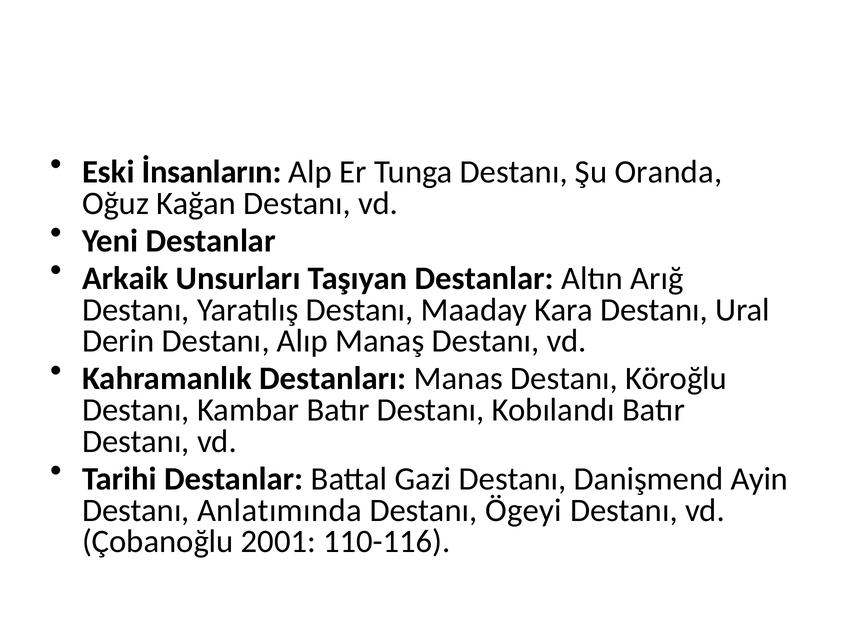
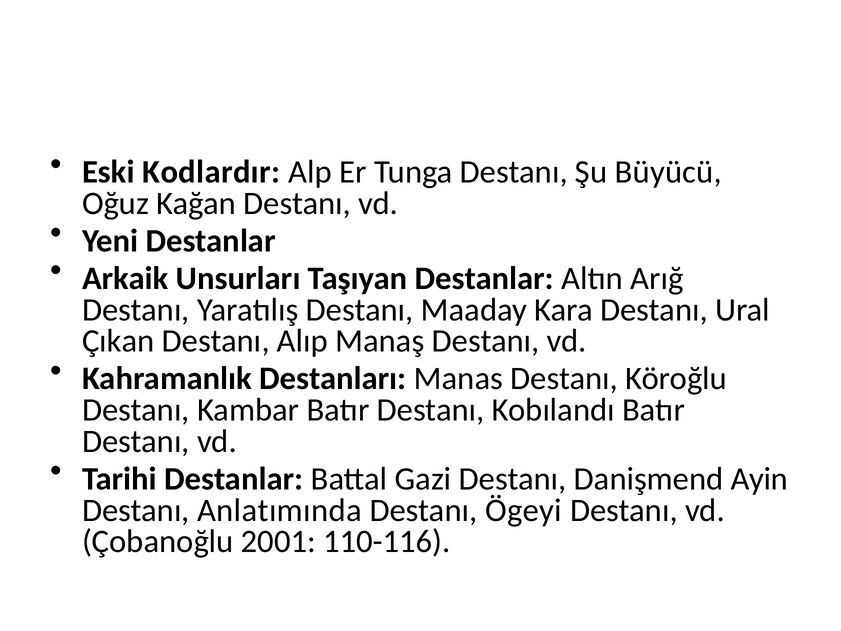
İnsanların: İnsanların -> Kodlardır
Oranda: Oranda -> Büyücü
Derin: Derin -> Çıkan
